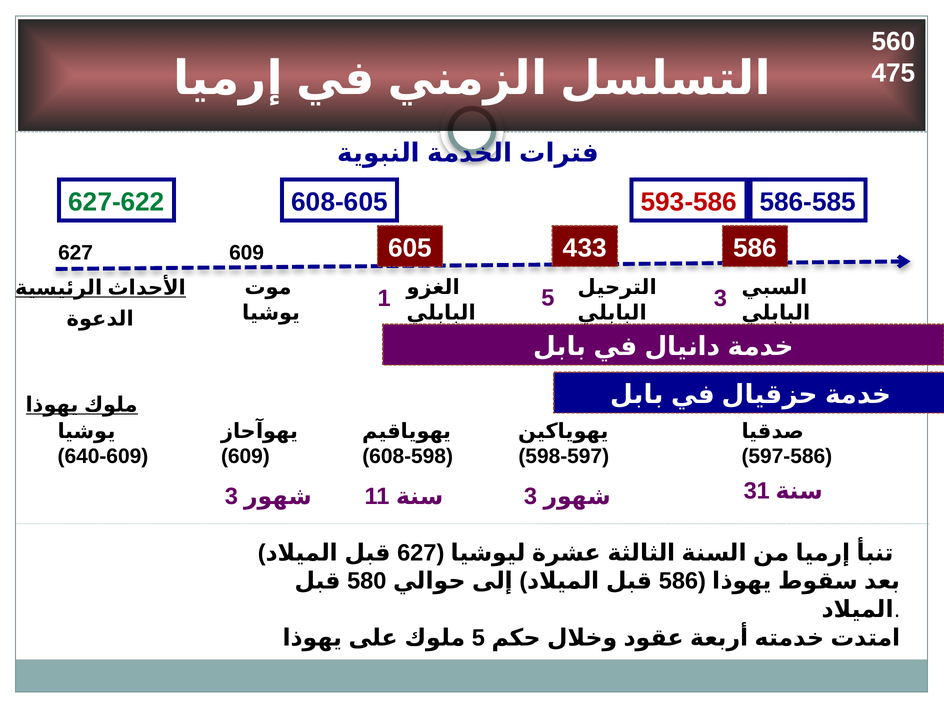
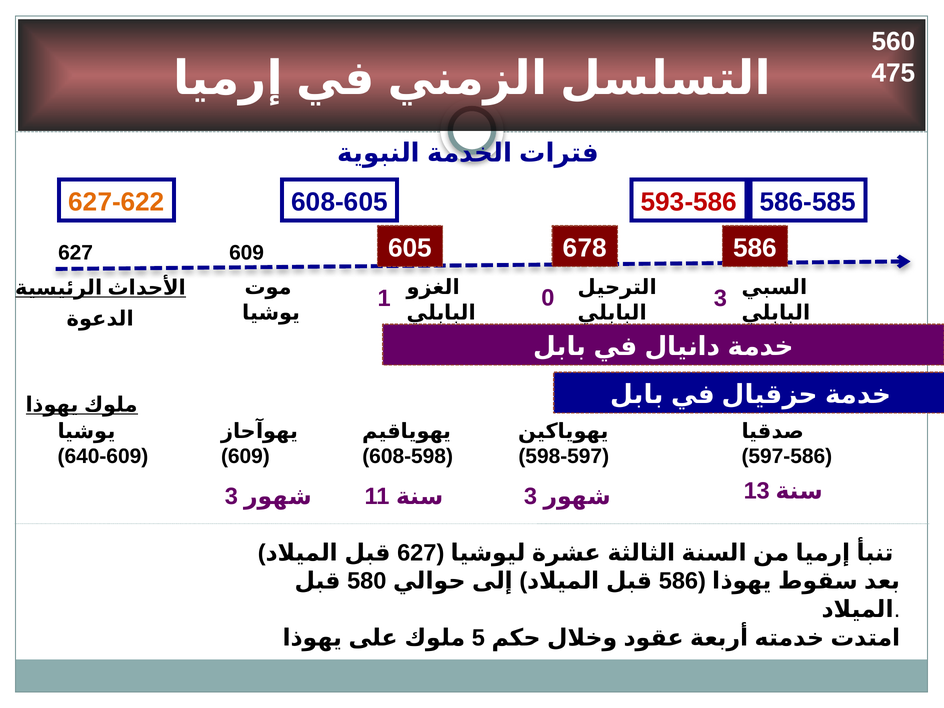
627-622 colour: green -> orange
433: 433 -> 678
1 5: 5 -> 0
31: 31 -> 13
